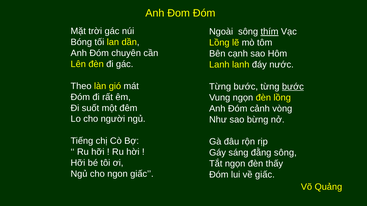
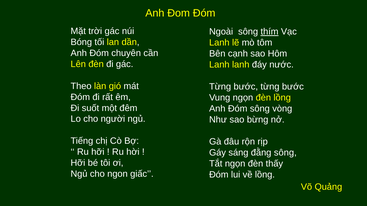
Lồng at (219, 43): Lồng -> Lanh
bước at (293, 87) underline: present -> none
Đóm cảnh: cảnh -> sông
về giấc: giấc -> lồng
